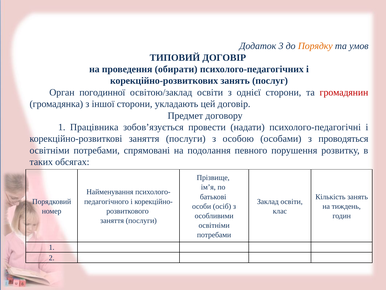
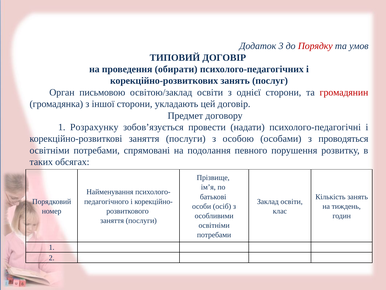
Порядку colour: orange -> red
погодинної: погодинної -> письмовою
Працівника: Працівника -> Розрахунку
